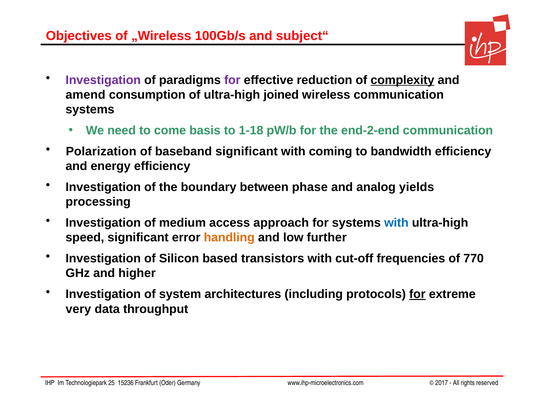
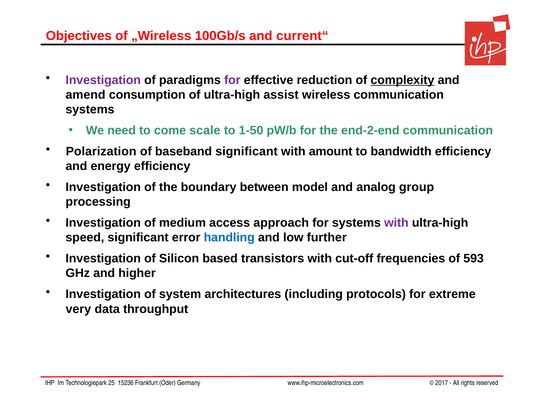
subject“: subject“ -> current“
joined: joined -> assist
basis: basis -> scale
1-18: 1-18 -> 1-50
coming: coming -> amount
phase: phase -> model
yields: yields -> group
with at (396, 222) colour: blue -> purple
handling colour: orange -> blue
770: 770 -> 593
for at (417, 294) underline: present -> none
